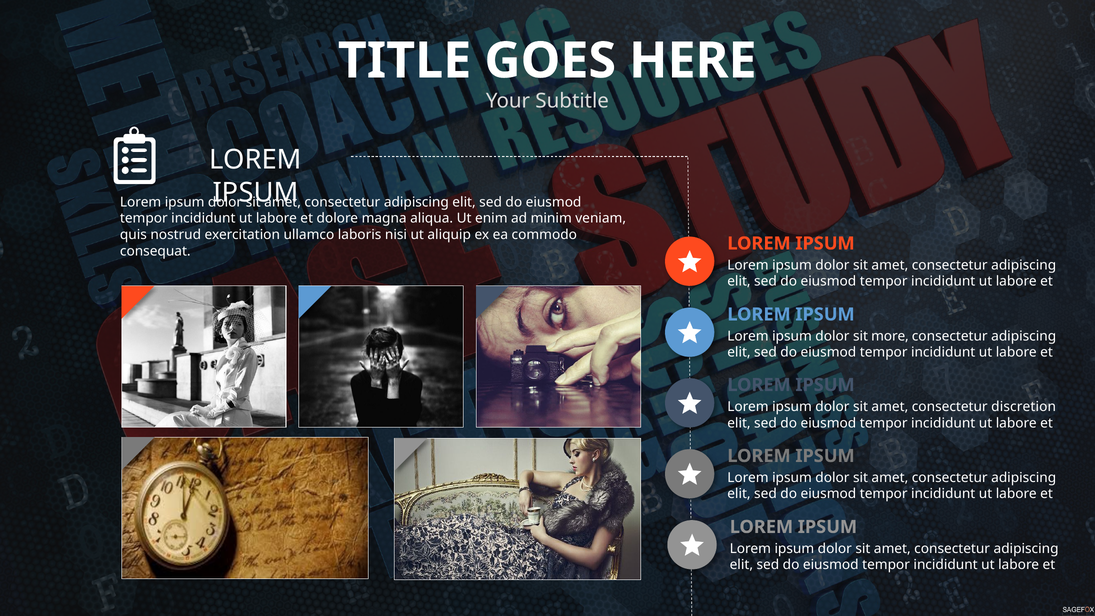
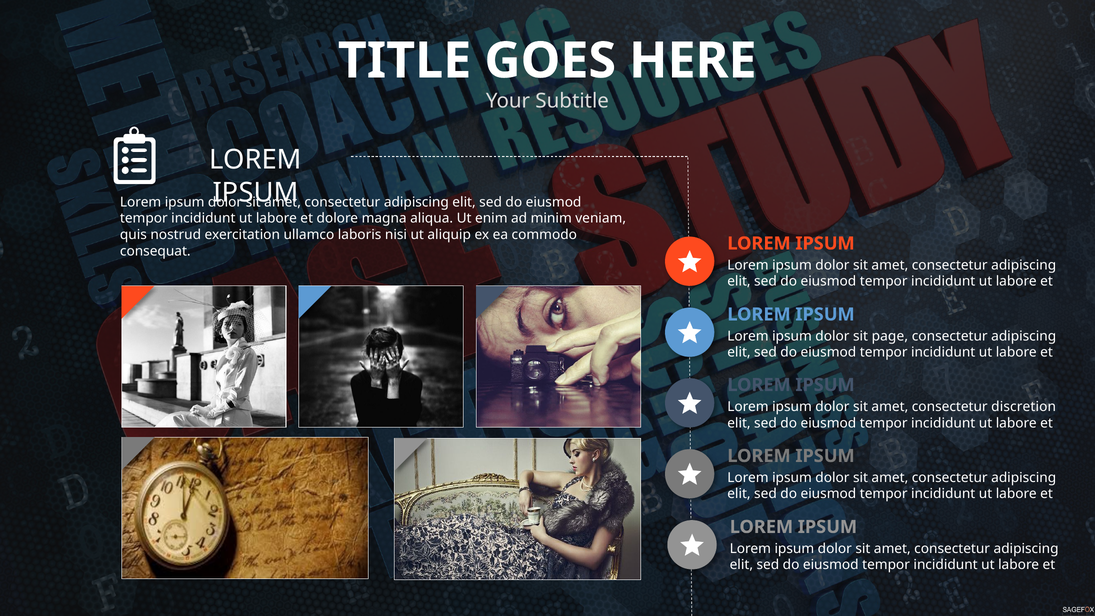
more: more -> page
